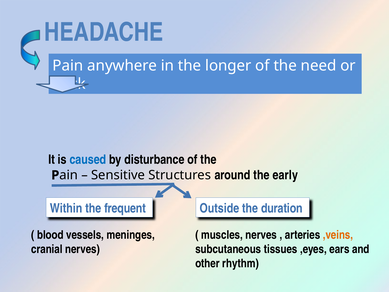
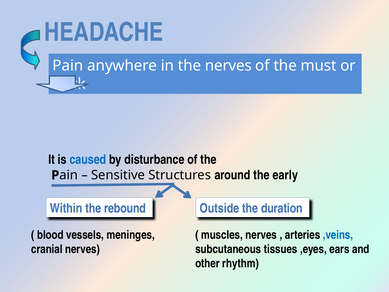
the longer: longer -> nerves
need: need -> must
frequent: frequent -> rebound
,veins colour: orange -> blue
